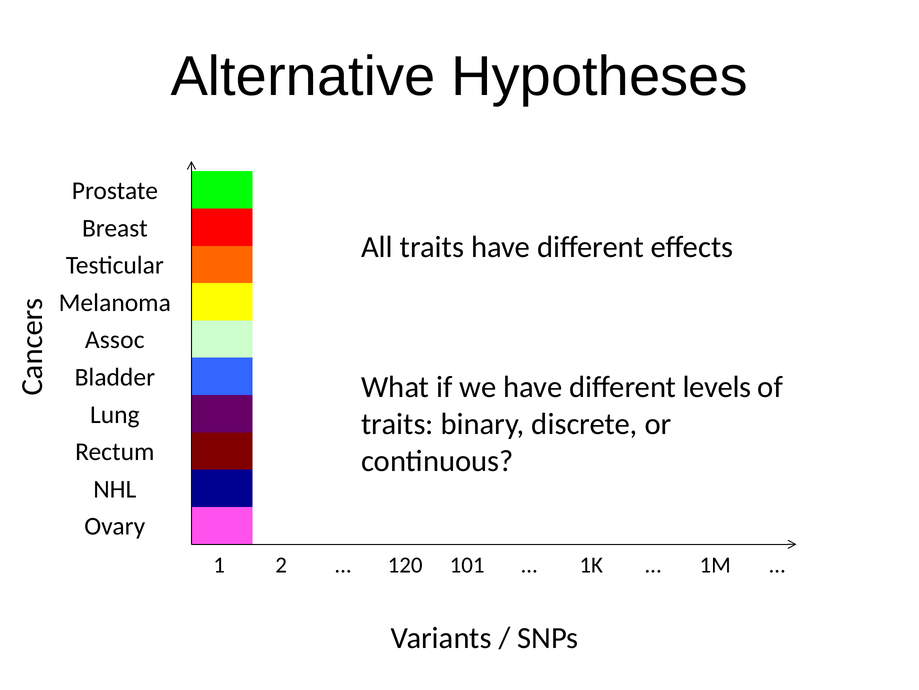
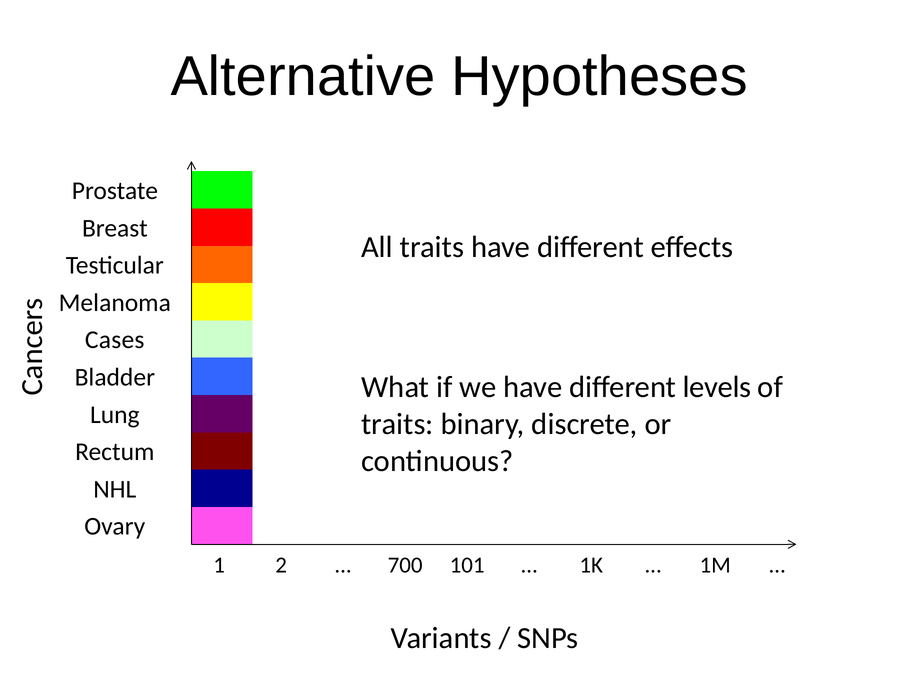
Assoc: Assoc -> Cases
120: 120 -> 700
